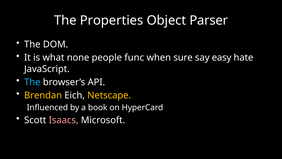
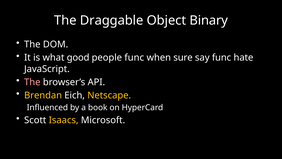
Properties: Properties -> Draggable
Parser: Parser -> Binary
none: none -> good
say easy: easy -> func
The at (32, 82) colour: light blue -> pink
Isaacs colour: pink -> yellow
